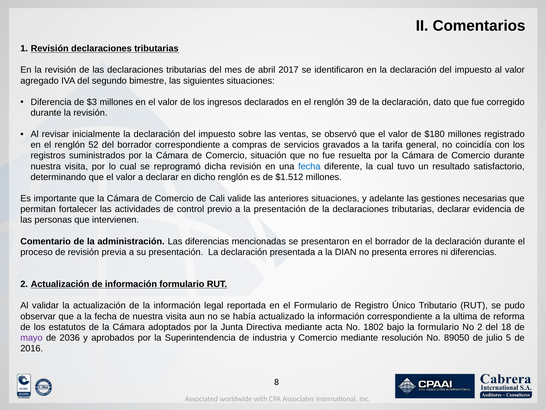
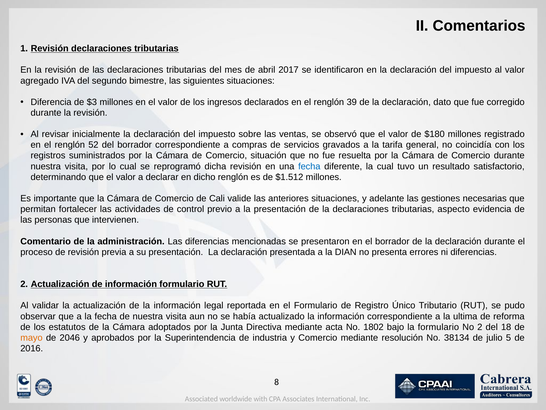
tributarias declarar: declarar -> aspecto
mayo colour: purple -> orange
2036: 2036 -> 2046
89050: 89050 -> 38134
